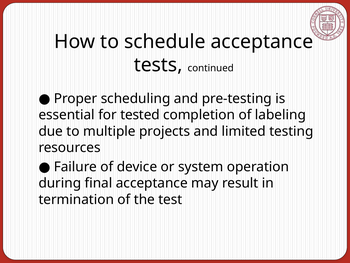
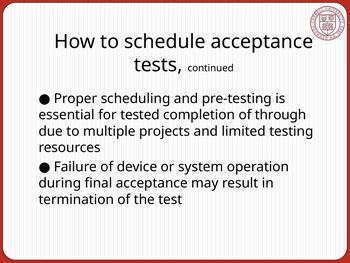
labeling: labeling -> through
